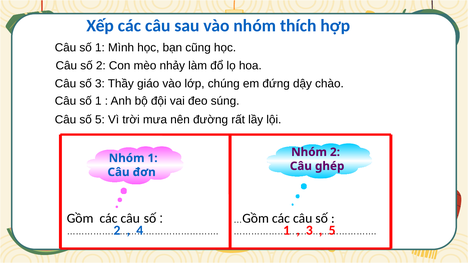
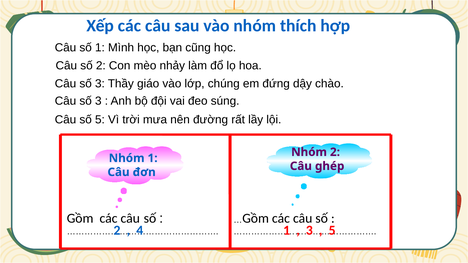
1 at (98, 101): 1 -> 3
